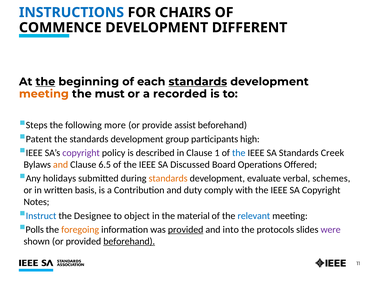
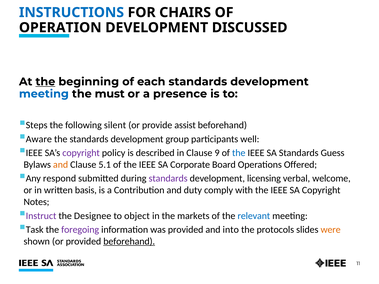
COMMENCE: COMMENCE -> OPERATION
DIFFERENT: DIFFERENT -> DISCUSSED
standards at (198, 82) underline: present -> none
meeting at (44, 94) colour: orange -> blue
recorded: recorded -> presence
more: more -> silent
Patent: Patent -> Aware
high: high -> well
1: 1 -> 9
Creek: Creek -> Guess
6.5: 6.5 -> 5.1
Discussed: Discussed -> Corporate
holidays: holidays -> respond
standards at (168, 179) colour: orange -> purple
evaluate: evaluate -> licensing
schemes: schemes -> welcome
Instruct colour: blue -> purple
material: material -> markets
Polls: Polls -> Task
foregoing colour: orange -> purple
provided at (186, 230) underline: present -> none
were colour: purple -> orange
